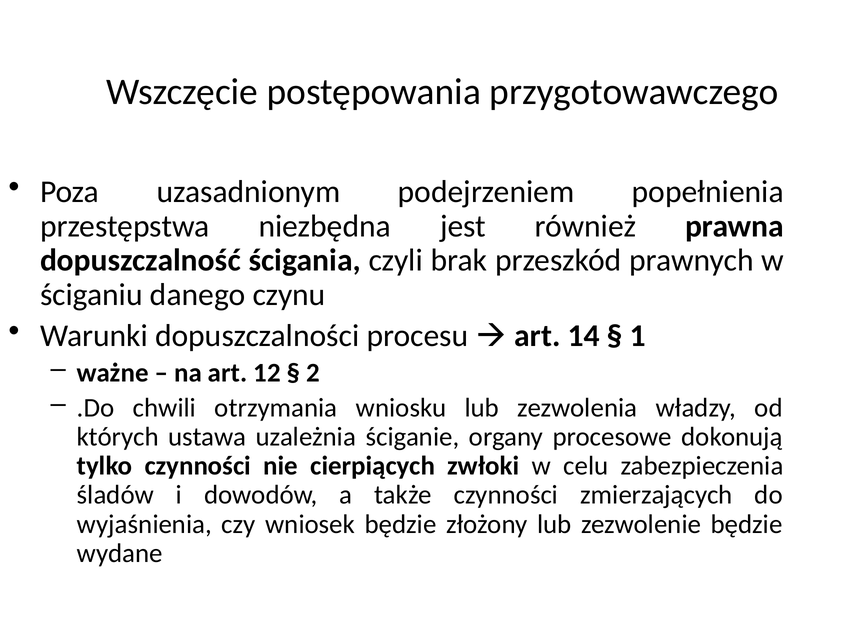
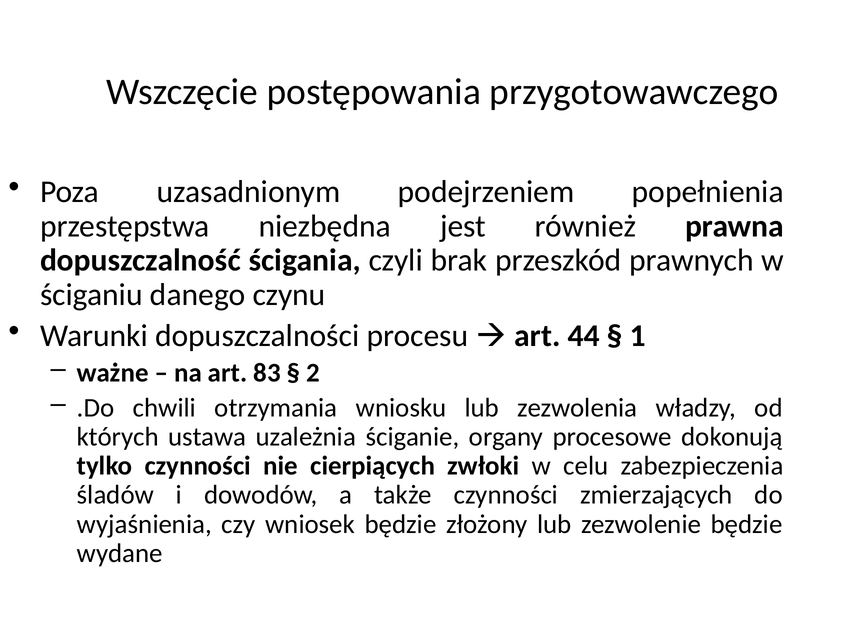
14: 14 -> 44
12: 12 -> 83
